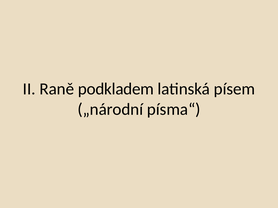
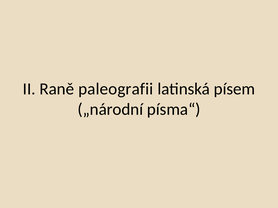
podkladem: podkladem -> paleografii
